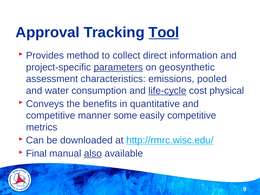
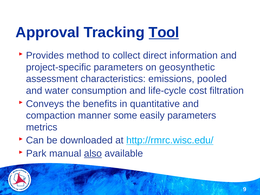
parameters at (118, 67) underline: present -> none
life-cycle underline: present -> none
physical: physical -> filtration
competitive at (51, 116): competitive -> compaction
easily competitive: competitive -> parameters
Final: Final -> Park
